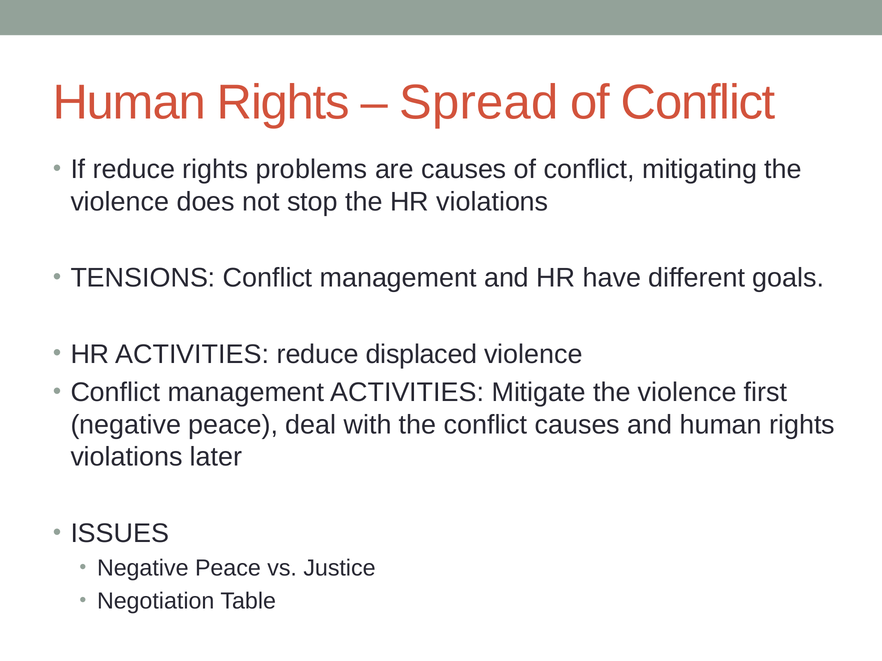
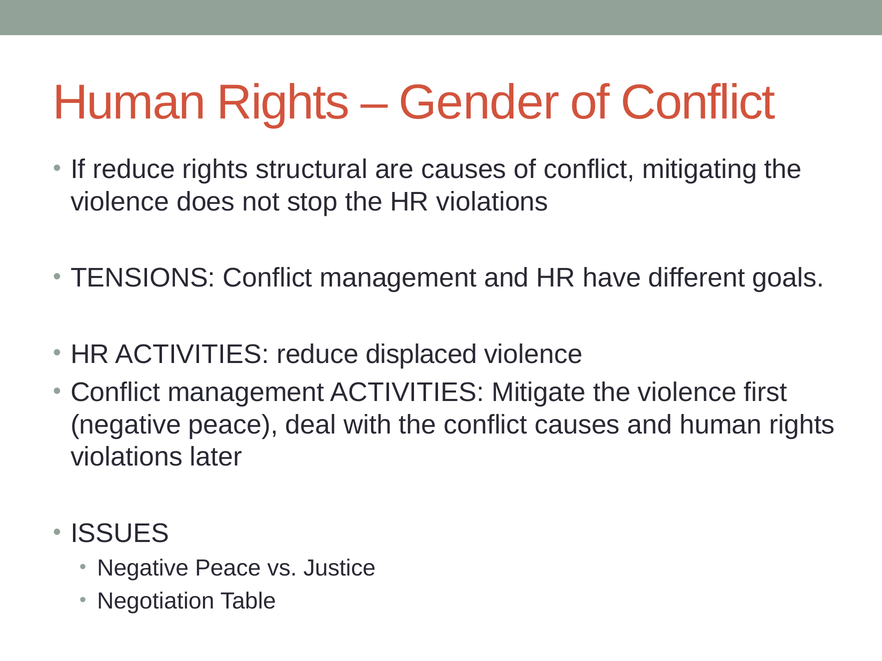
Spread: Spread -> Gender
problems: problems -> structural
